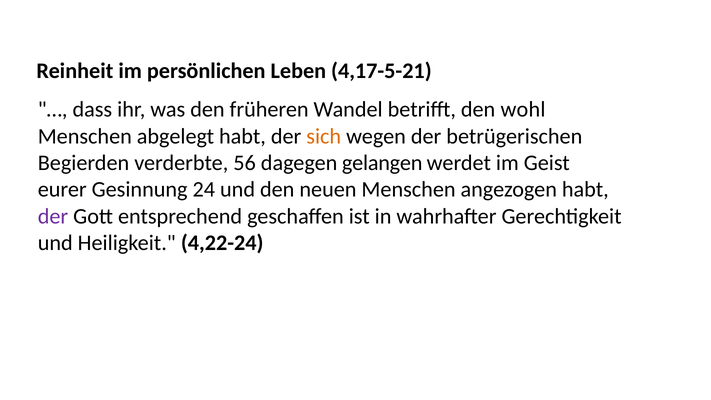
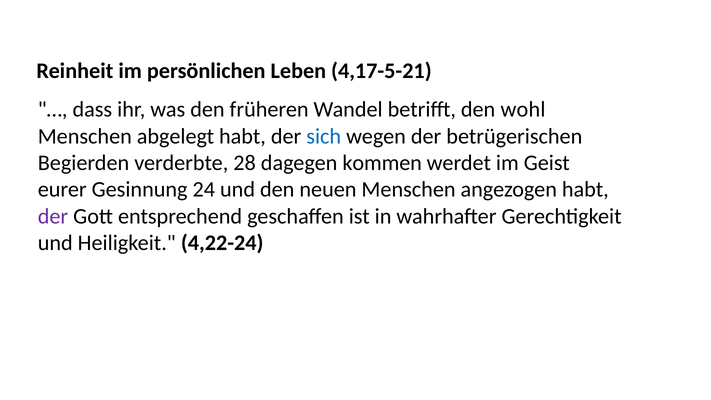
sich colour: orange -> blue
56: 56 -> 28
gelangen: gelangen -> kommen
